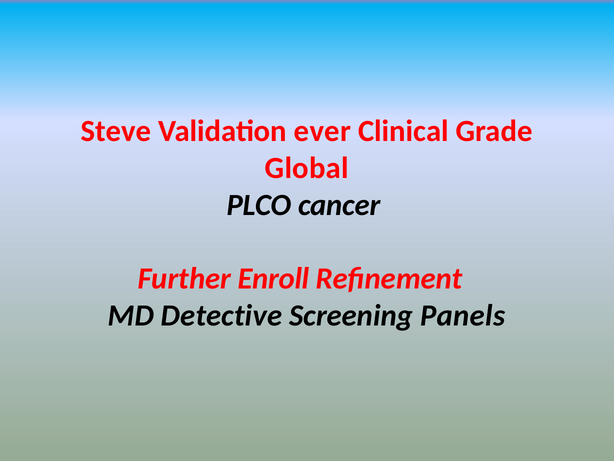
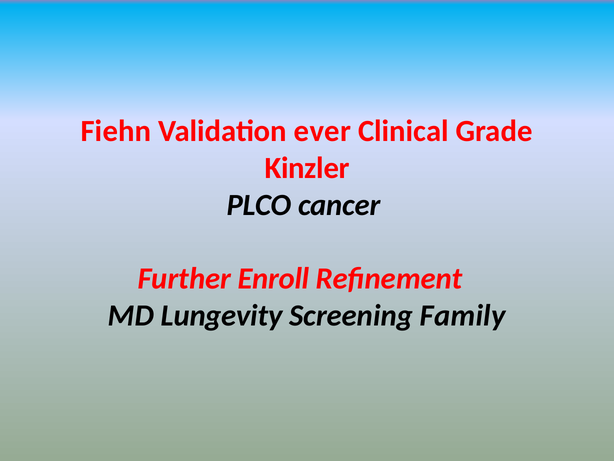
Steve: Steve -> Fiehn
Global: Global -> Kinzler
Detective: Detective -> Lungevity
Panels: Panels -> Family
